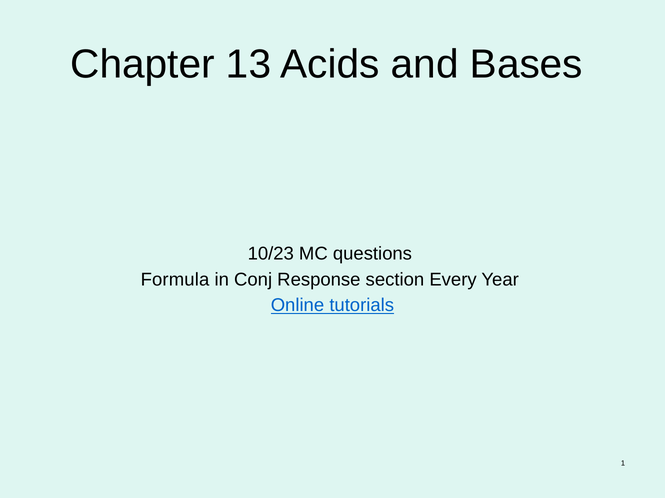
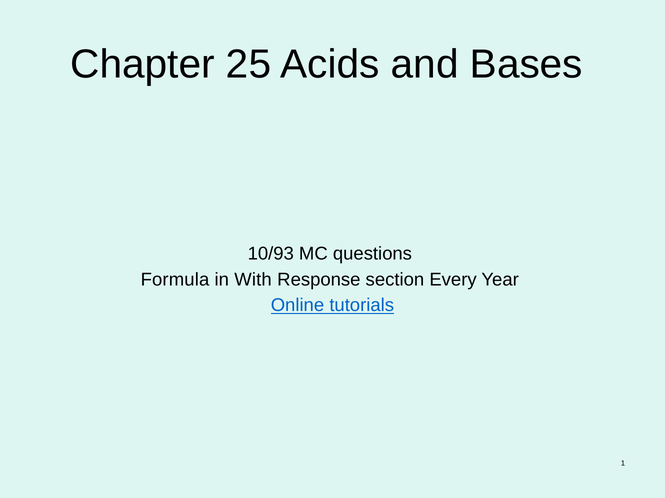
13: 13 -> 25
10/23: 10/23 -> 10/93
Conj: Conj -> With
